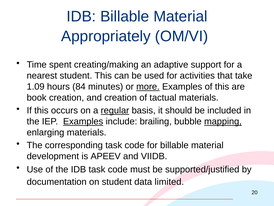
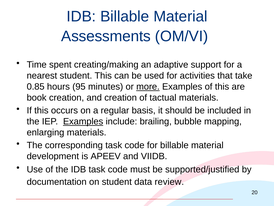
Appropriately: Appropriately -> Assessments
1.09: 1.09 -> 0.85
84: 84 -> 95
regular underline: present -> none
mapping underline: present -> none
limited: limited -> review
